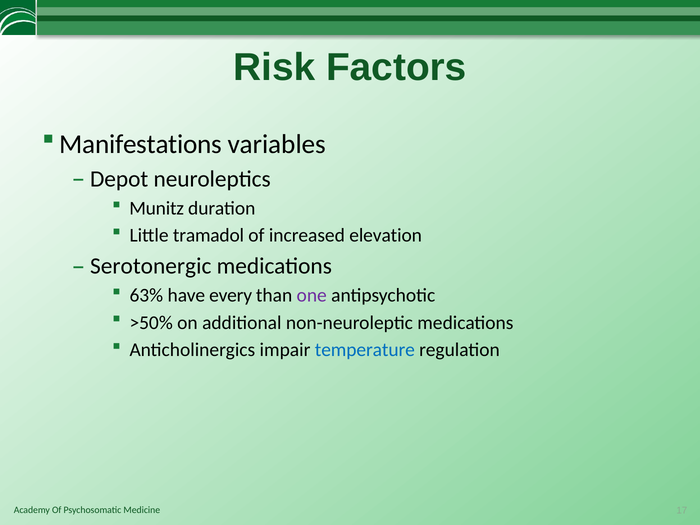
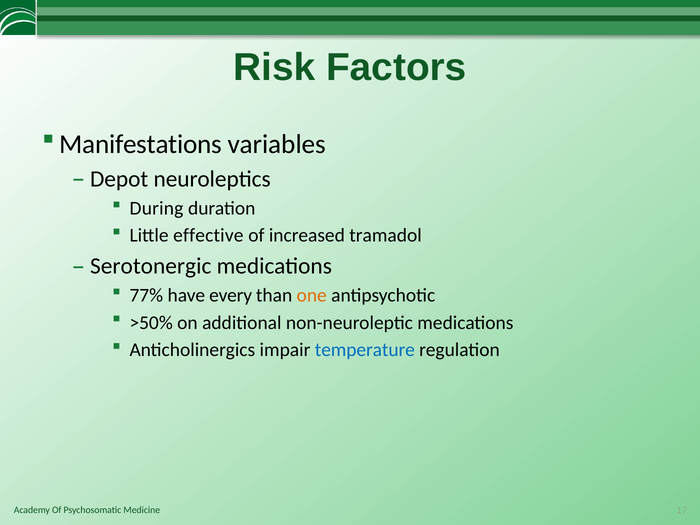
Munitz: Munitz -> During
tramadol: tramadol -> effective
elevation: elevation -> tramadol
63%: 63% -> 77%
one colour: purple -> orange
